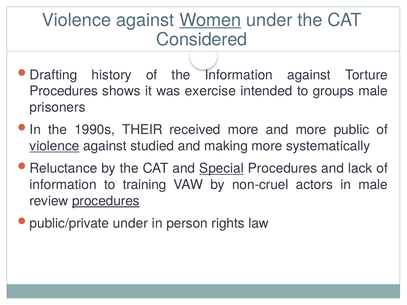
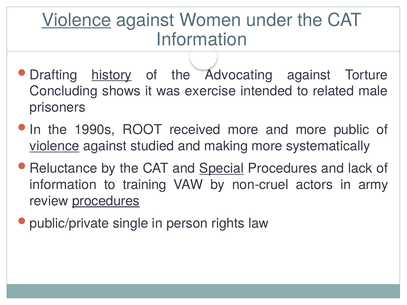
Violence at (76, 20) underline: none -> present
Women underline: present -> none
Considered at (202, 40): Considered -> Information
history underline: none -> present
the Information: Information -> Advocating
Procedures at (64, 91): Procedures -> Concluding
groups: groups -> related
THEIR: THEIR -> ROOT
in male: male -> army
under at (130, 224): under -> single
